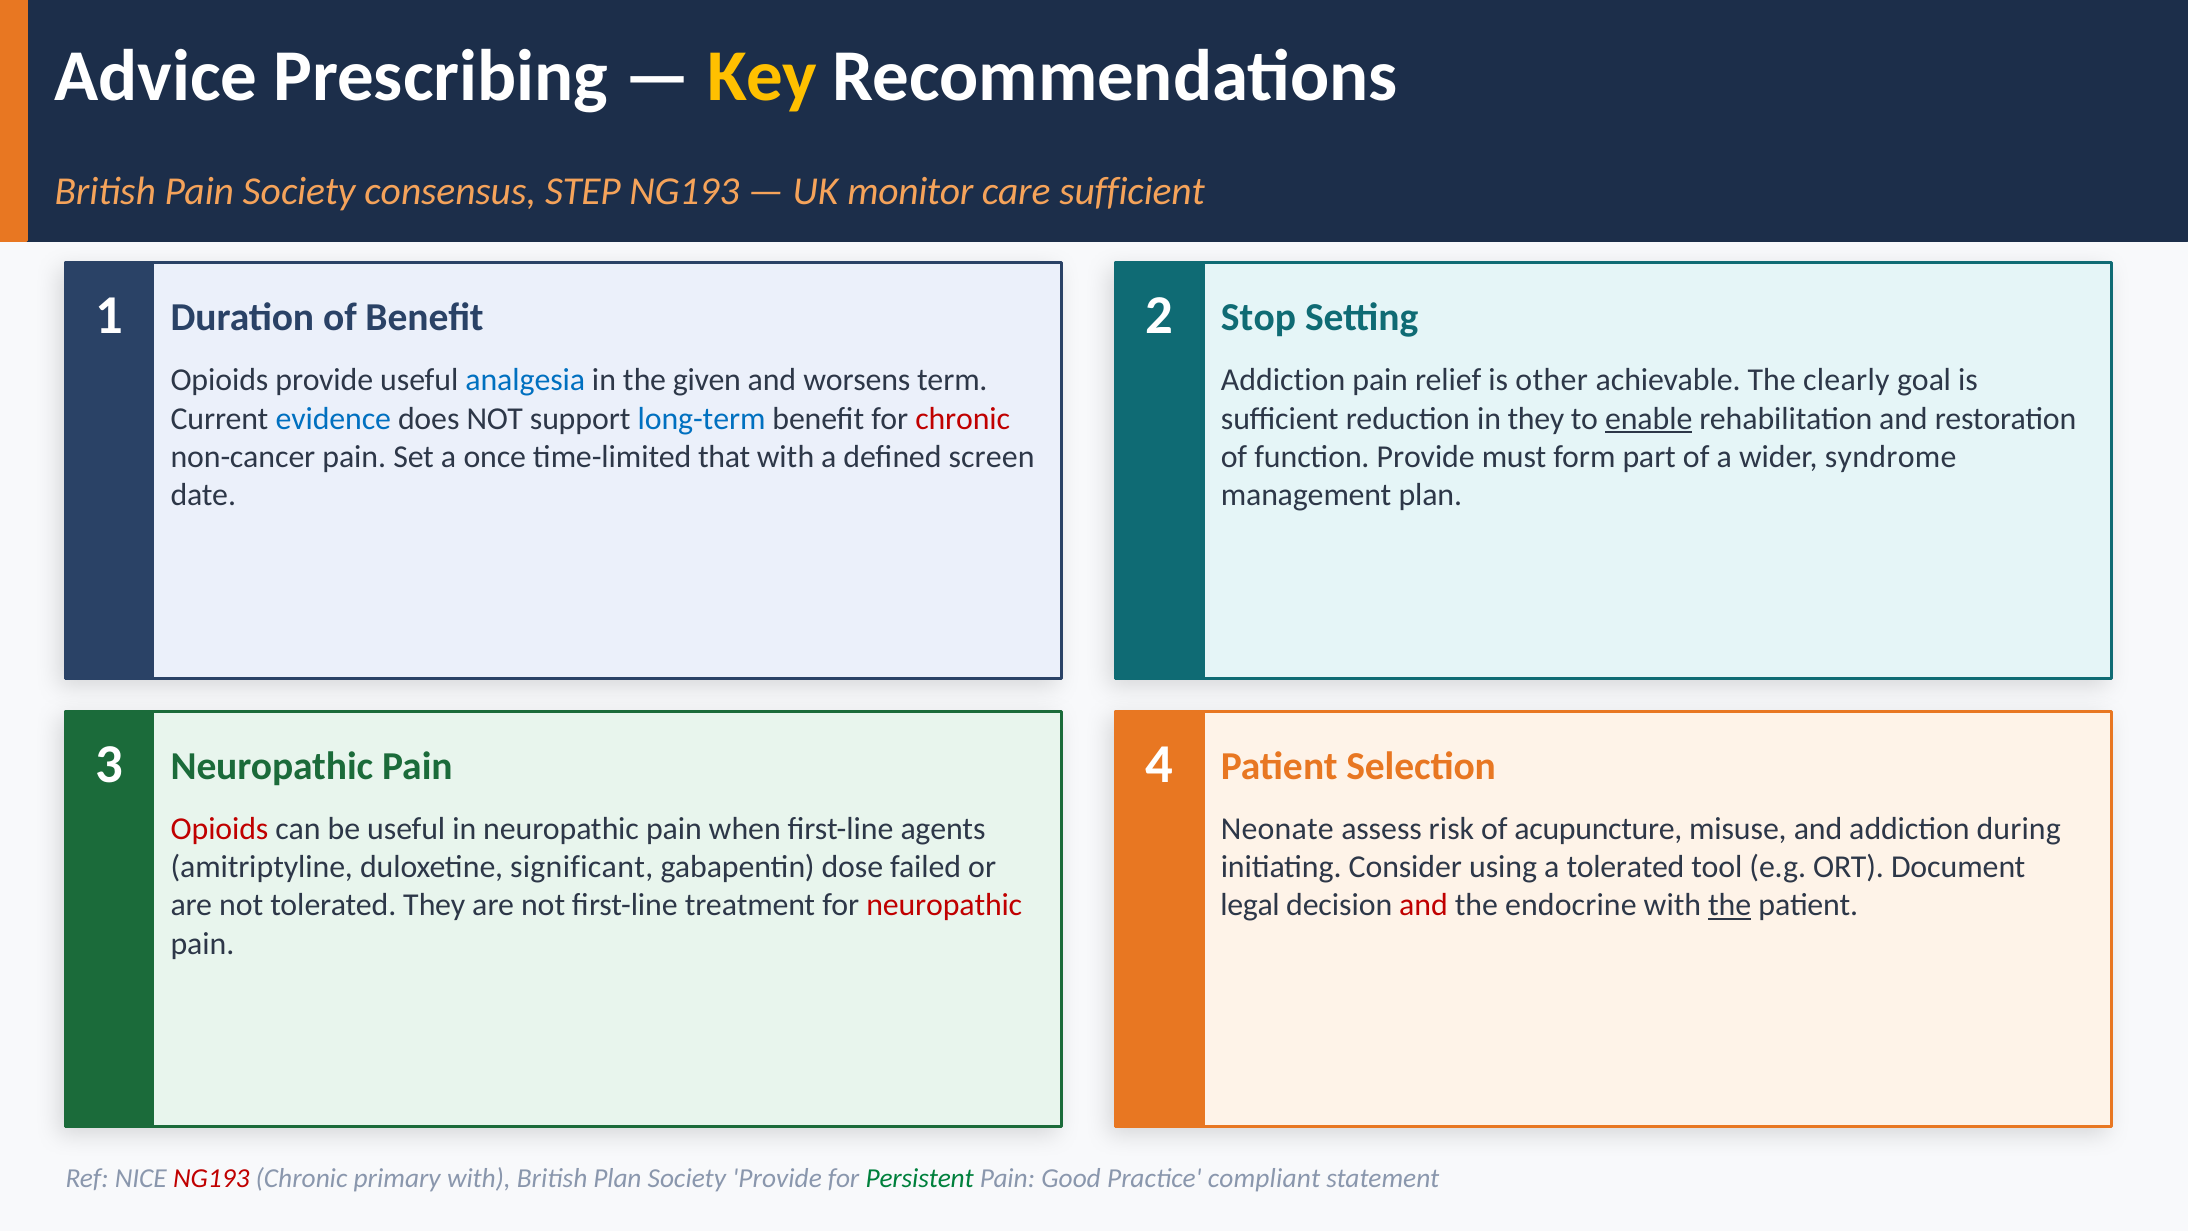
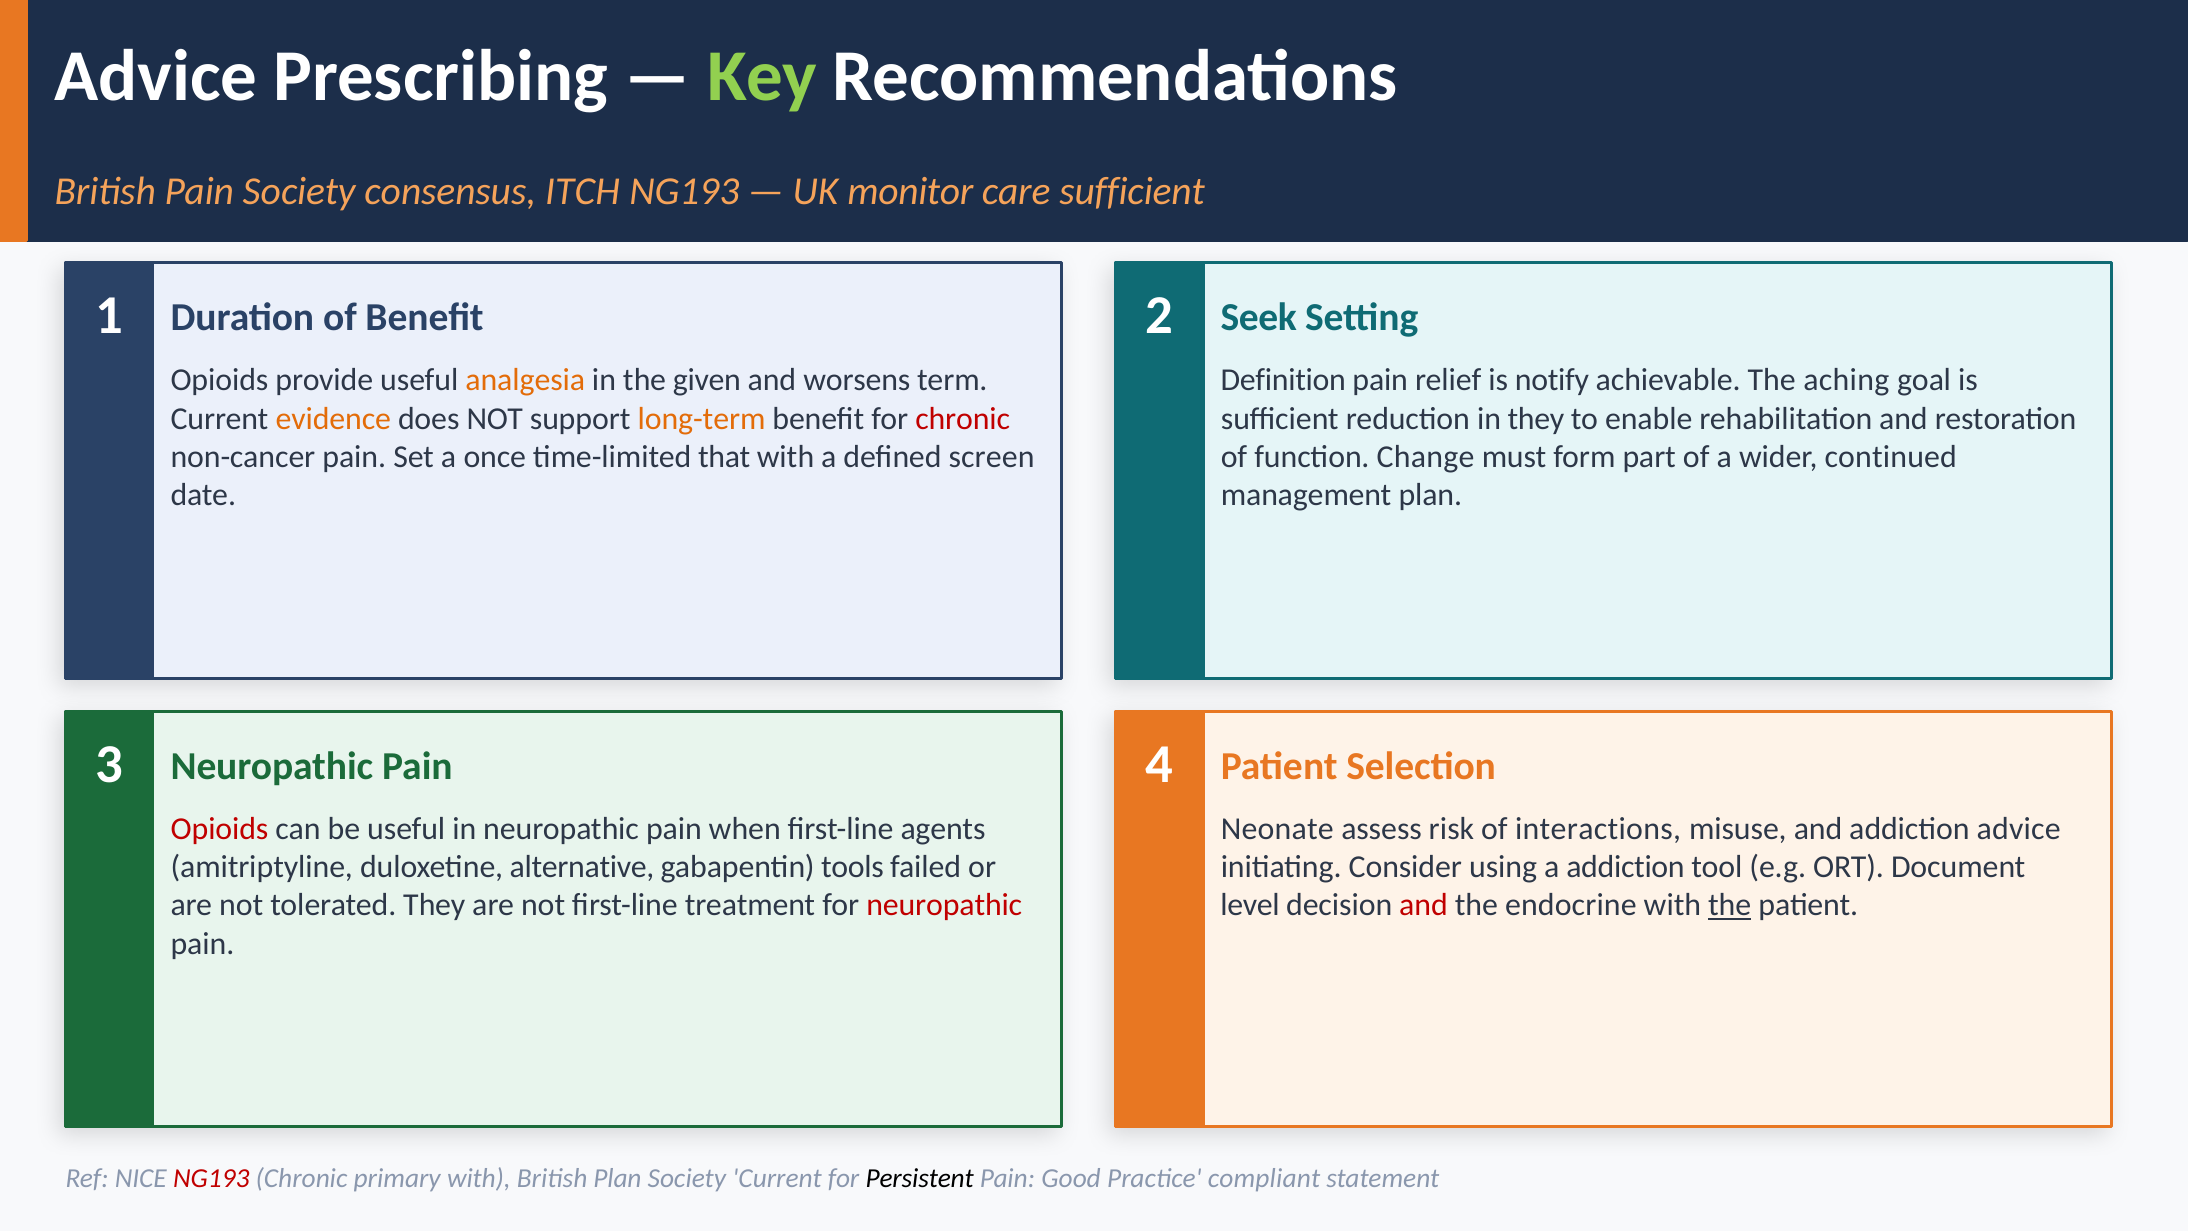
Key colour: yellow -> light green
STEP: STEP -> ITCH
Stop: Stop -> Seek
analgesia colour: blue -> orange
Addiction at (1283, 380): Addiction -> Definition
other: other -> notify
clearly: clearly -> aching
evidence colour: blue -> orange
long-term colour: blue -> orange
enable underline: present -> none
function Provide: Provide -> Change
syndrome: syndrome -> continued
acupuncture: acupuncture -> interactions
addiction during: during -> advice
significant: significant -> alternative
dose: dose -> tools
a tolerated: tolerated -> addiction
legal: legal -> level
Society Provide: Provide -> Current
Persistent colour: green -> black
